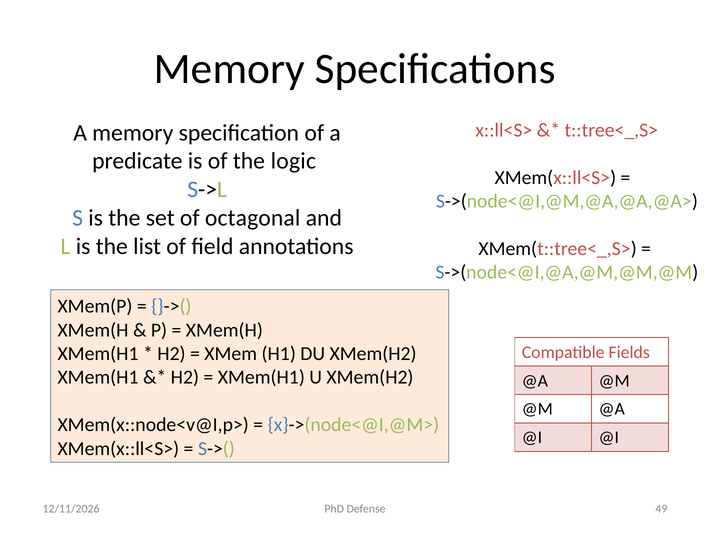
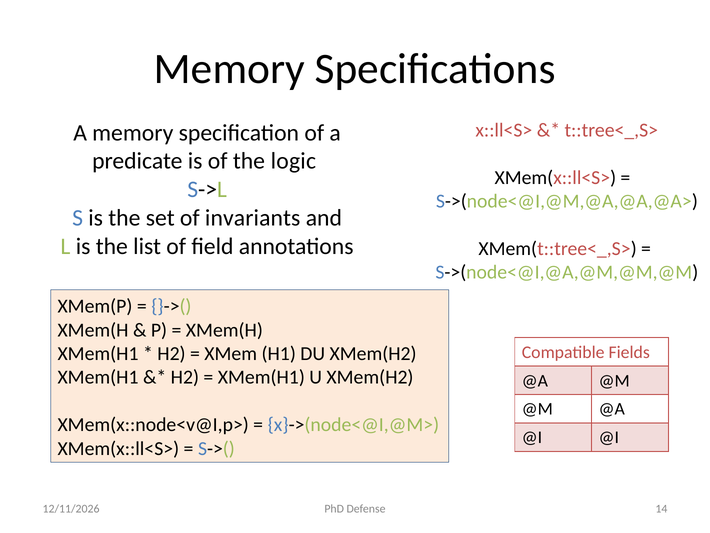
octagonal: octagonal -> invariants
49: 49 -> 14
